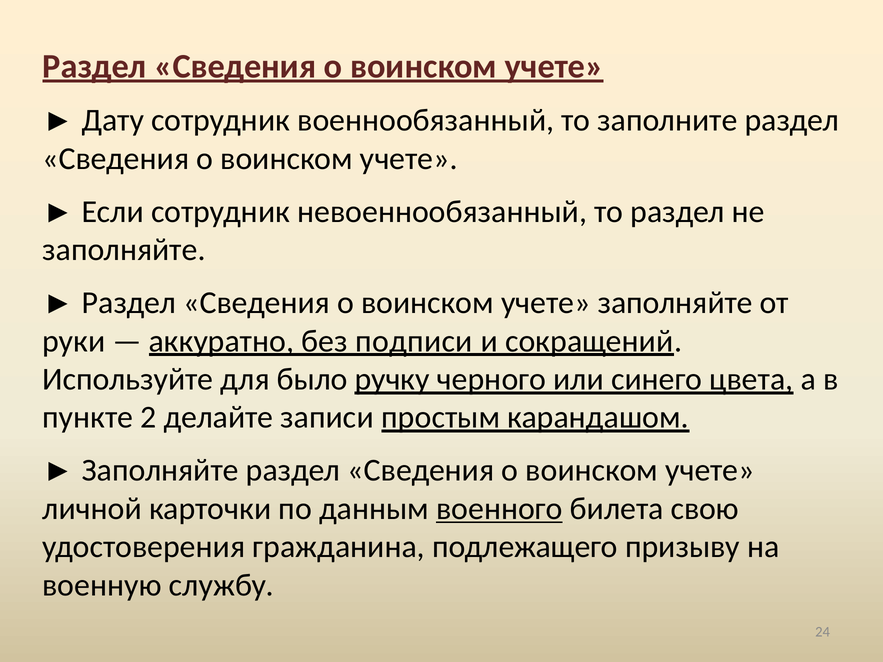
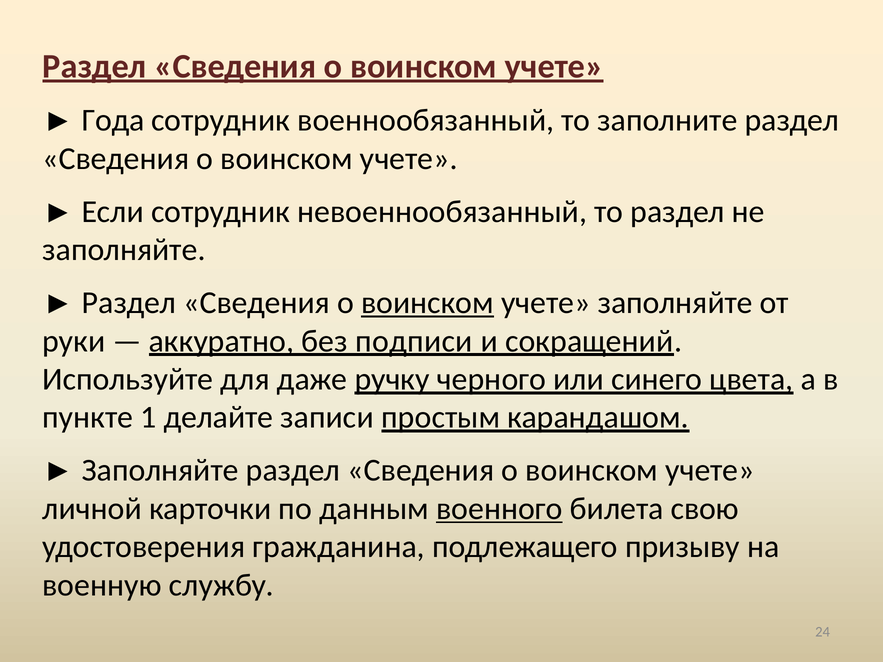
Дату: Дату -> Года
воинском at (427, 303) underline: none -> present
было: было -> даже
2: 2 -> 1
